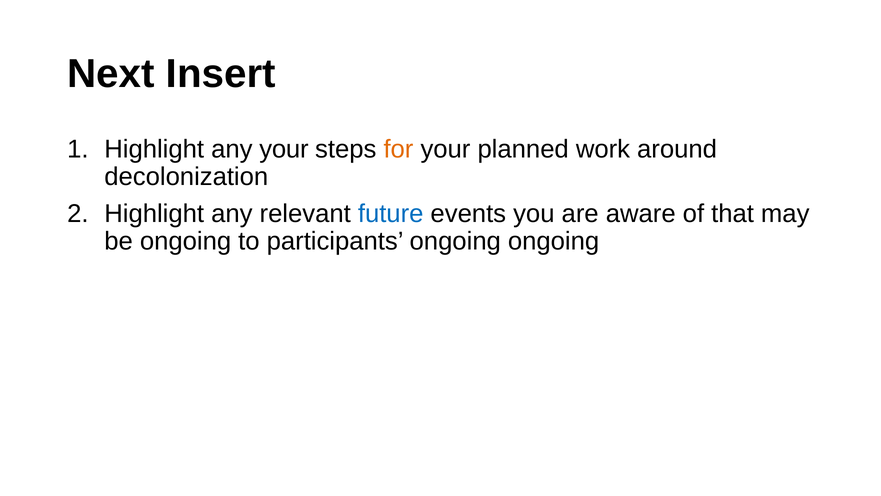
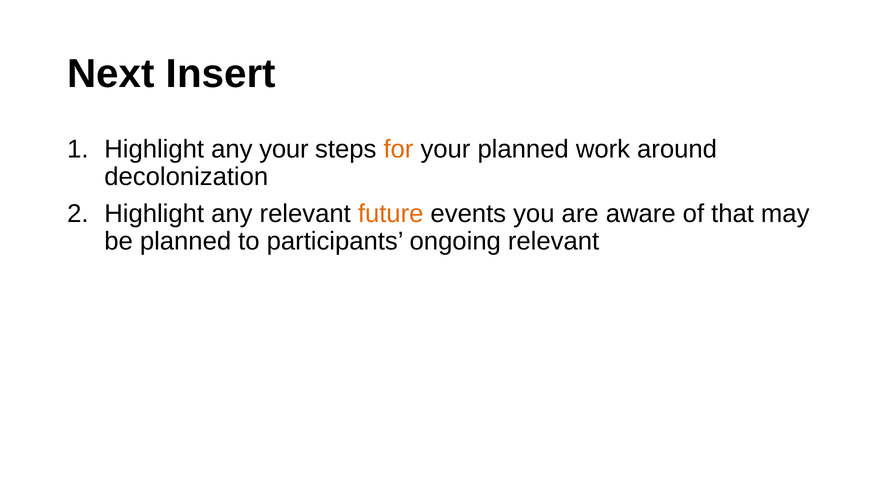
future colour: blue -> orange
be ongoing: ongoing -> planned
ongoing ongoing: ongoing -> relevant
